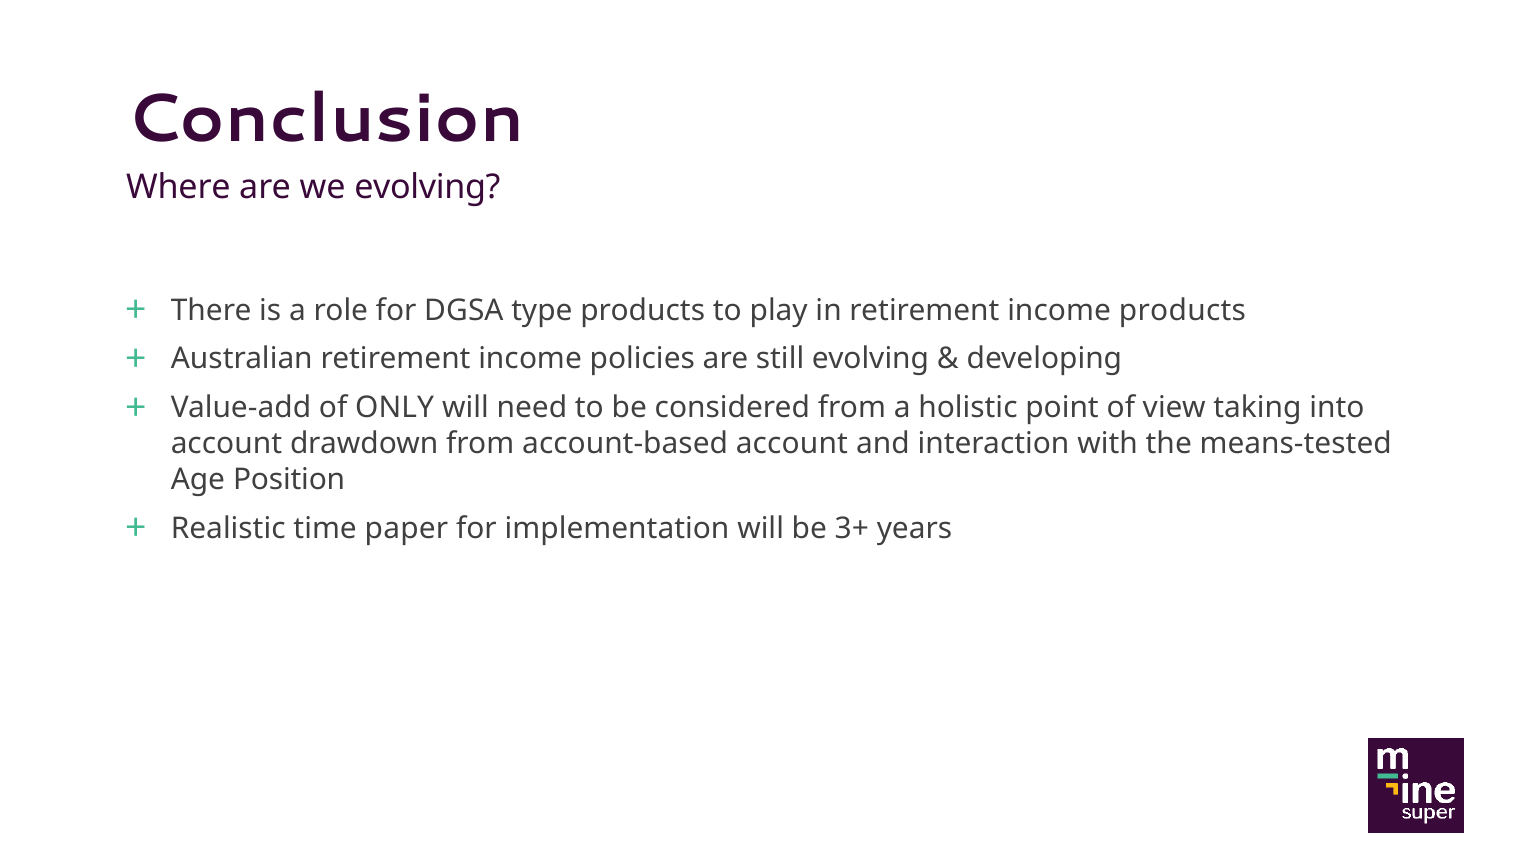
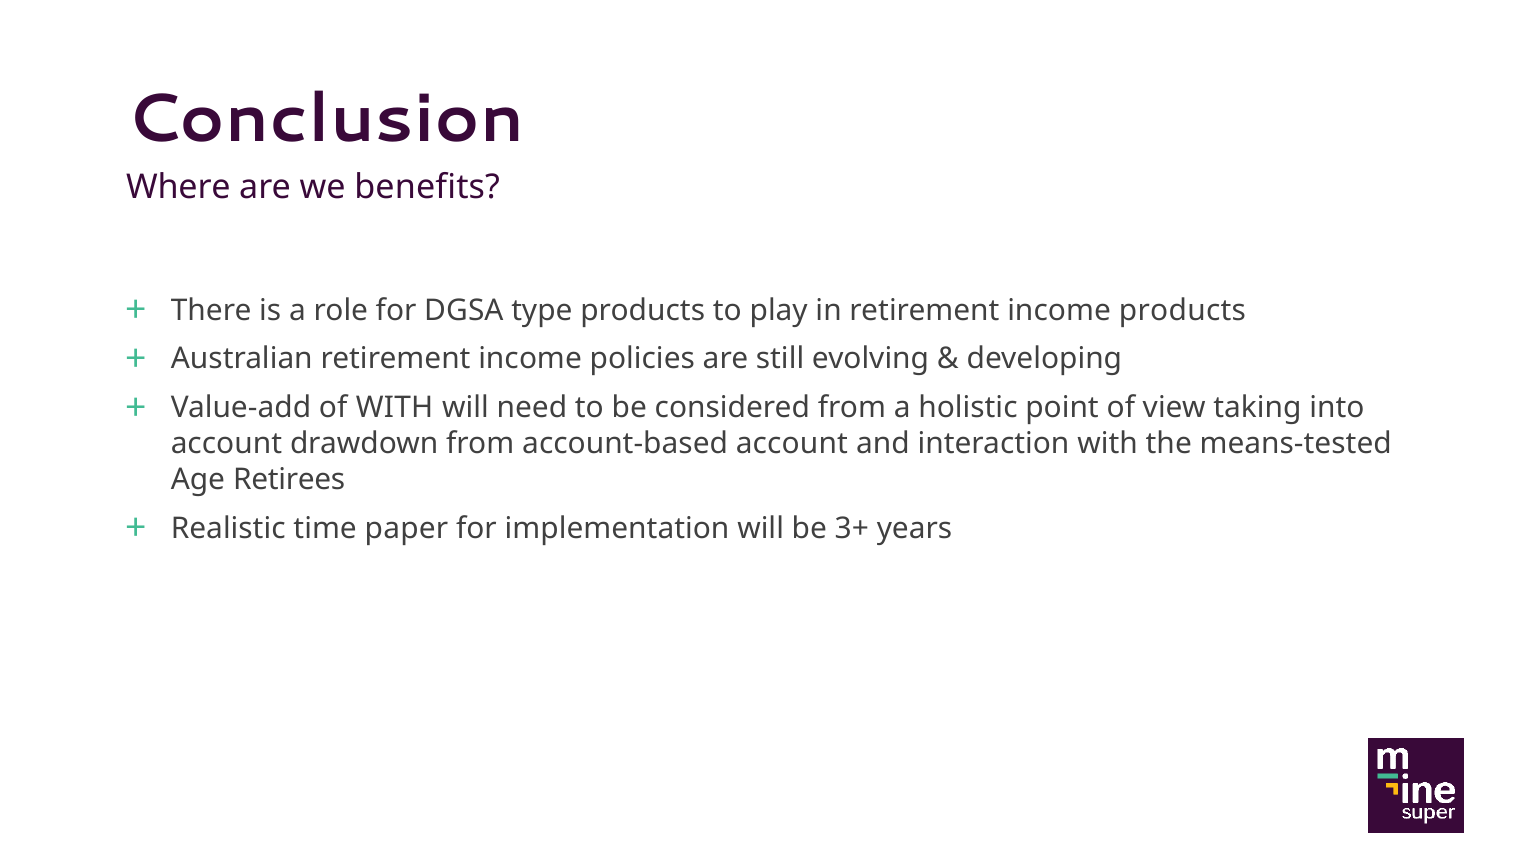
we evolving: evolving -> benefits
of ONLY: ONLY -> WITH
Position: Position -> Retirees
